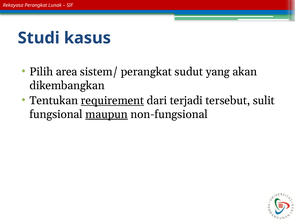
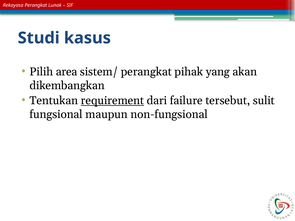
sudut: sudut -> pihak
terjadi: terjadi -> failure
maupun underline: present -> none
